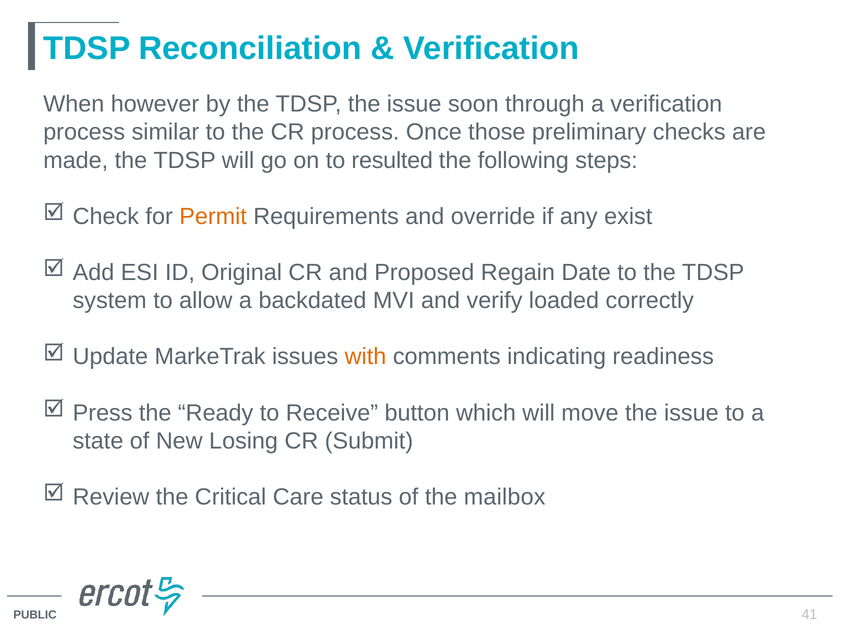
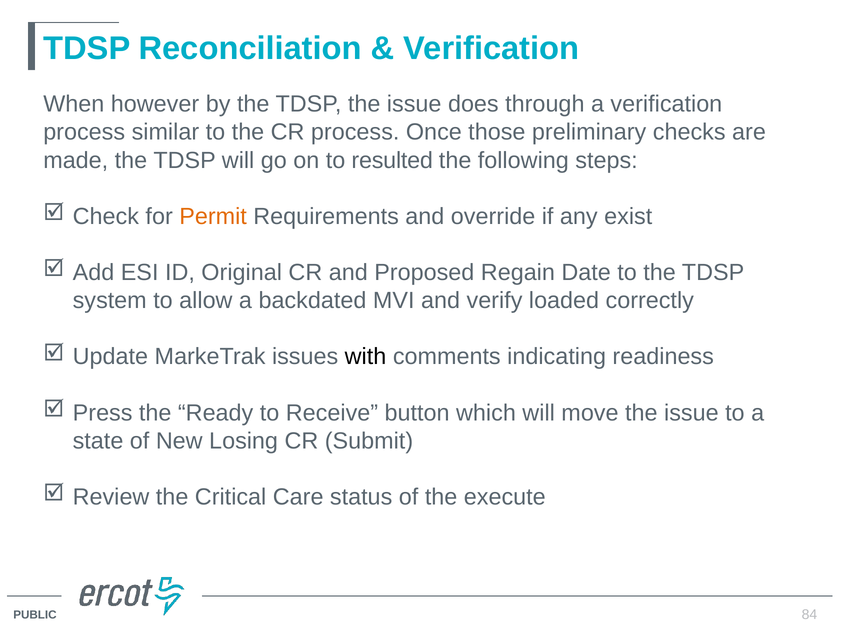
soon: soon -> does
with colour: orange -> black
mailbox: mailbox -> execute
41: 41 -> 84
